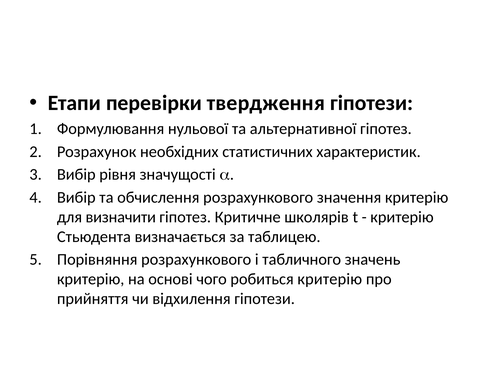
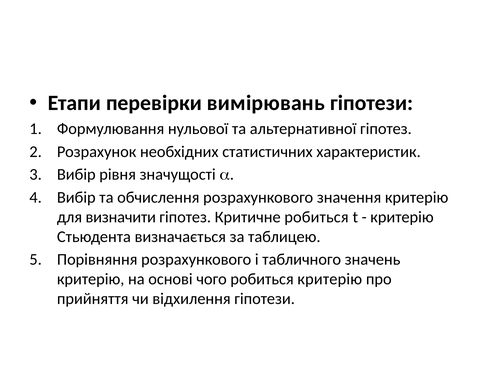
твердження: твердження -> вимірювань
Критичне школярів: школярів -> робиться
